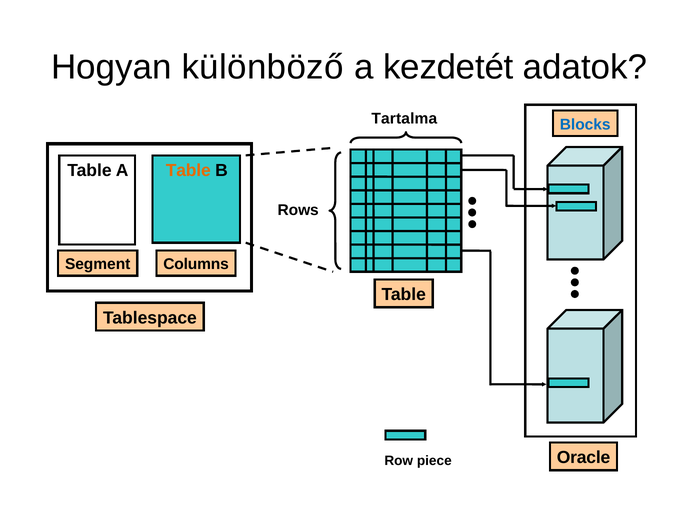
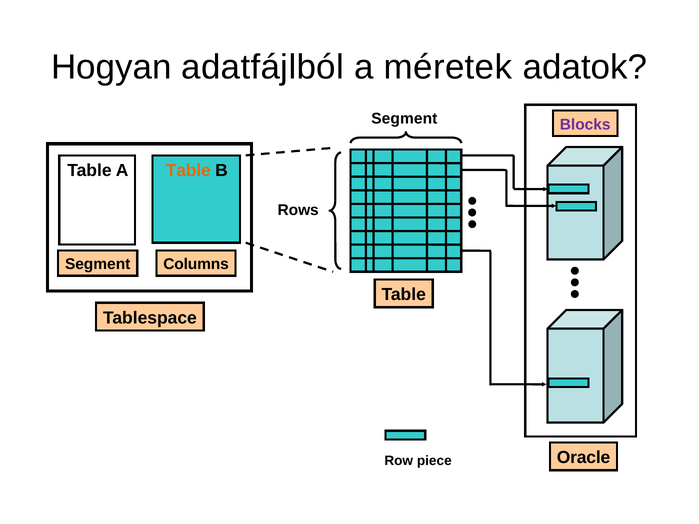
különböző: különböző -> adatfájlból
kezdetét: kezdetét -> méretek
Tartalma at (404, 119): Tartalma -> Segment
Blocks colour: blue -> purple
